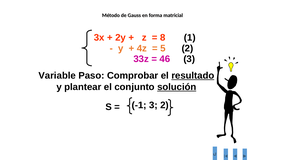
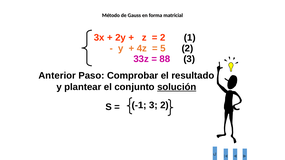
8 at (163, 38): 8 -> 2
46: 46 -> 88
Variable: Variable -> Anterior
resultado underline: present -> none
